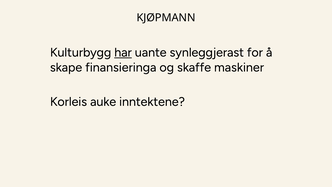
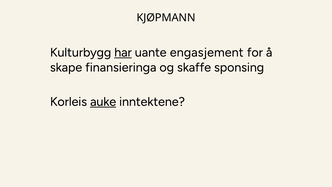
synleggjerast: synleggjerast -> engasjement
maskiner: maskiner -> sponsing
auke underline: none -> present
